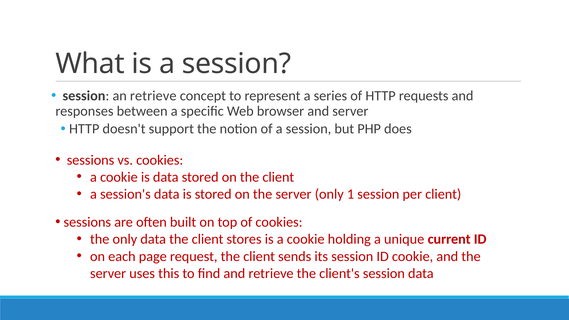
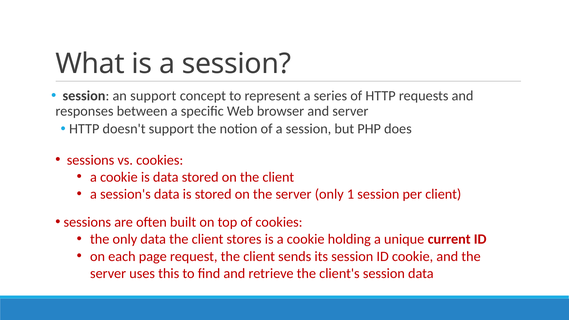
an retrieve: retrieve -> support
